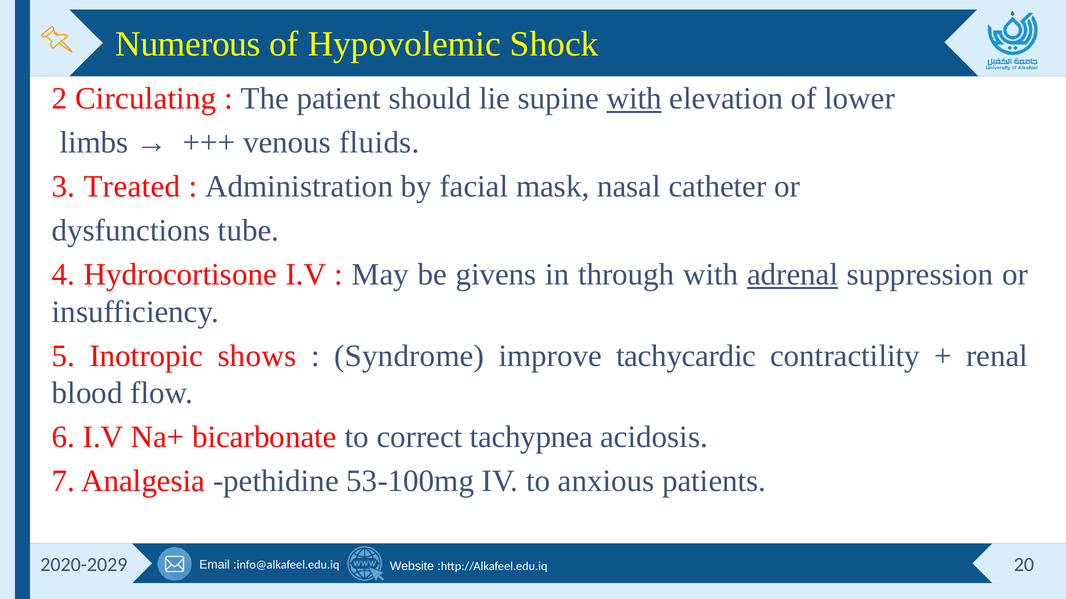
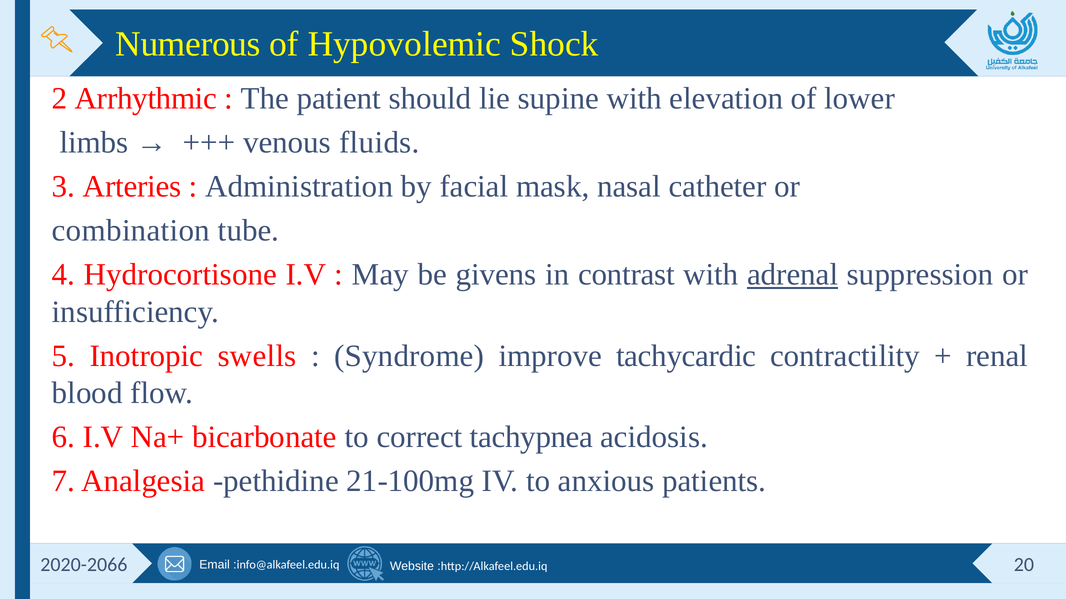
Circulating: Circulating -> Arrhythmic
with at (634, 99) underline: present -> none
Treated: Treated -> Arteries
dysfunctions: dysfunctions -> combination
through: through -> contrast
shows: shows -> swells
53-100mg: 53-100mg -> 21-100mg
2020-2029: 2020-2029 -> 2020-2066
